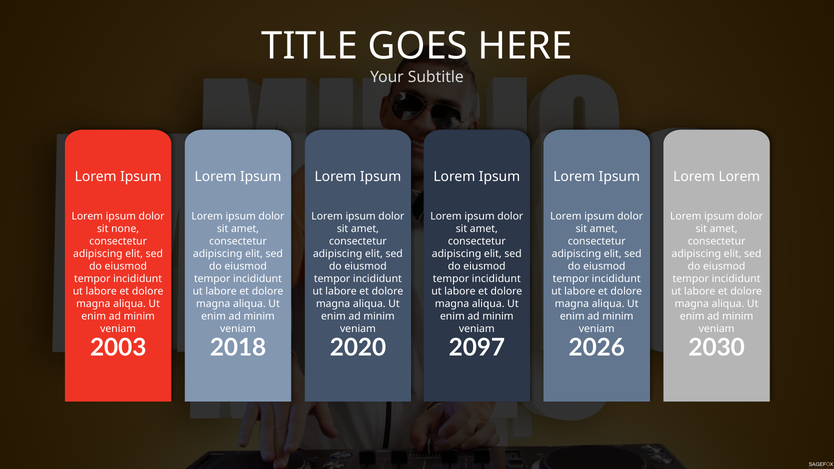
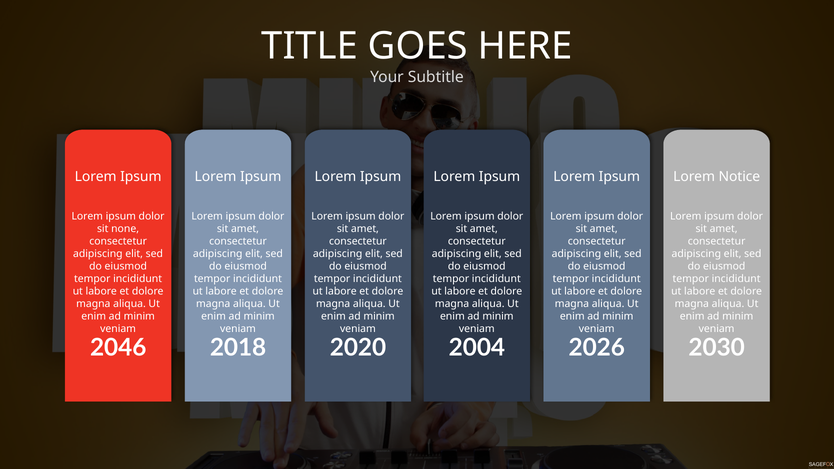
Lorem at (739, 177): Lorem -> Notice
2003: 2003 -> 2046
2097: 2097 -> 2004
